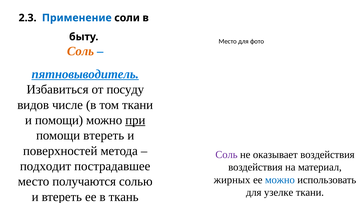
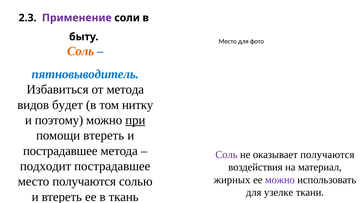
Применение colour: blue -> purple
пятновыводитель underline: present -> none
от посуду: посуду -> метода
числе: числе -> будет
том ткани: ткани -> нитку
и помощи: помощи -> поэтому
поверхностей at (60, 150): поверхностей -> пострадавшее
оказывает воздействия: воздействия -> получаются
можно at (280, 179) colour: blue -> purple
